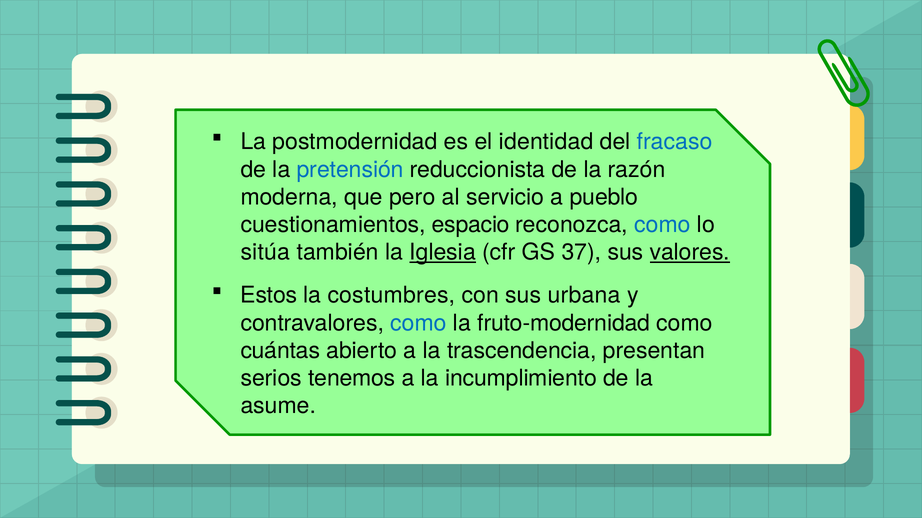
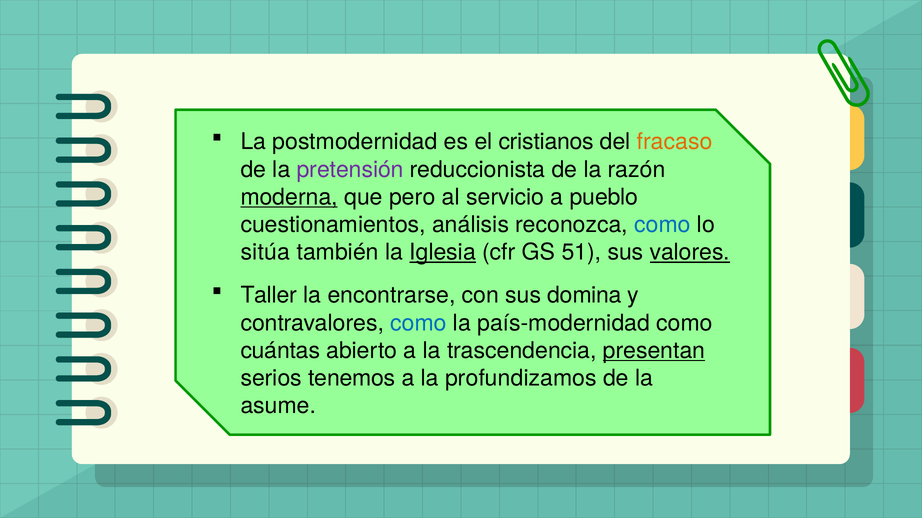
identidad: identidad -> cristianos
fracaso colour: blue -> orange
pretensión colour: blue -> purple
moderna underline: none -> present
espacio: espacio -> análisis
37: 37 -> 51
Estos: Estos -> Taller
costumbres: costumbres -> encontrarse
urbana: urbana -> domina
fruto-modernidad: fruto-modernidad -> país-modernidad
presentan underline: none -> present
incumplimiento: incumplimiento -> profundizamos
